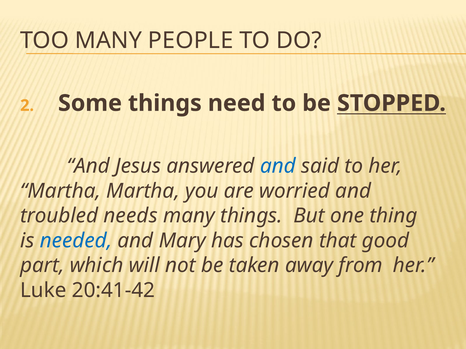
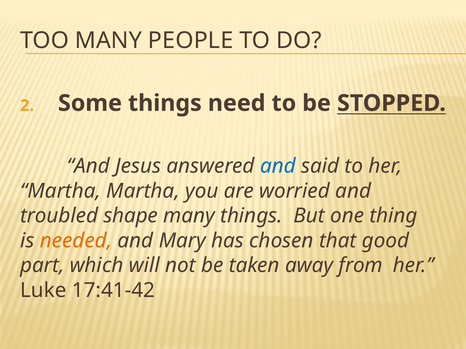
needs: needs -> shape
needed colour: blue -> orange
20:41-42: 20:41-42 -> 17:41-42
